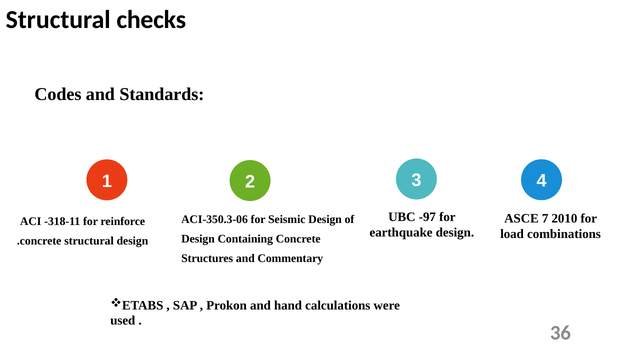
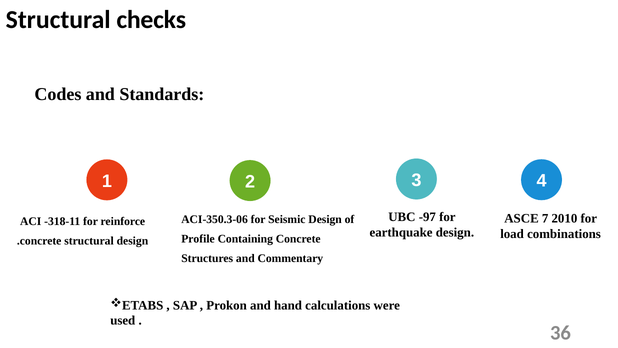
Design at (198, 239): Design -> Profile
